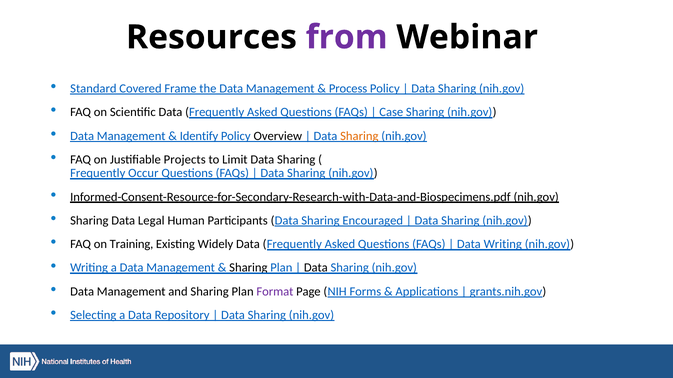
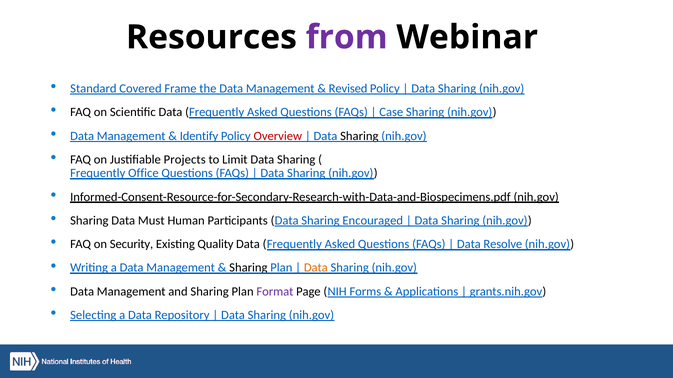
Process: Process -> Revised
Overview colour: black -> red
Sharing at (359, 136) colour: orange -> black
Occur: Occur -> Office
Legal: Legal -> Must
Training: Training -> Security
Widely: Widely -> Quality
Data Writing: Writing -> Resolve
Data at (316, 268) colour: black -> orange
